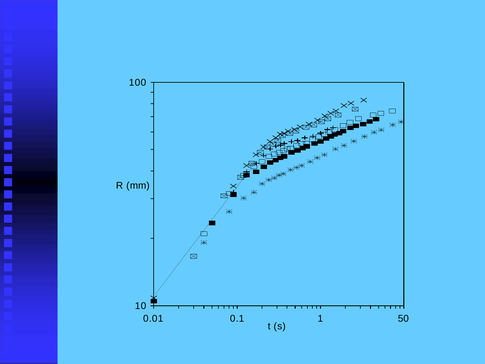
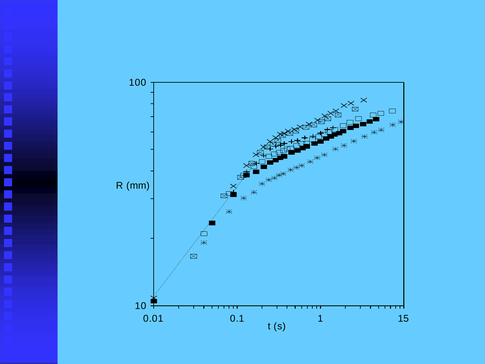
50: 50 -> 15
